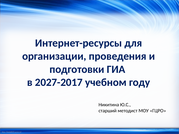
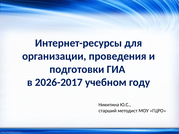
2027-2017: 2027-2017 -> 2026-2017
